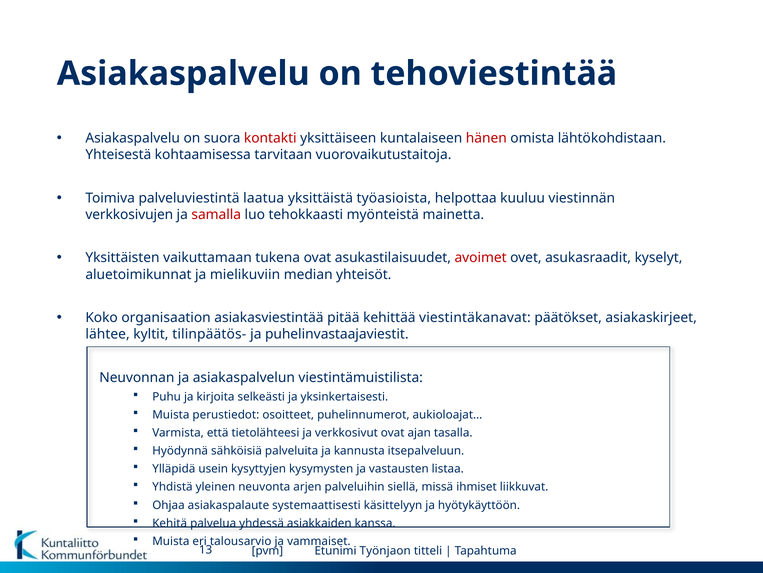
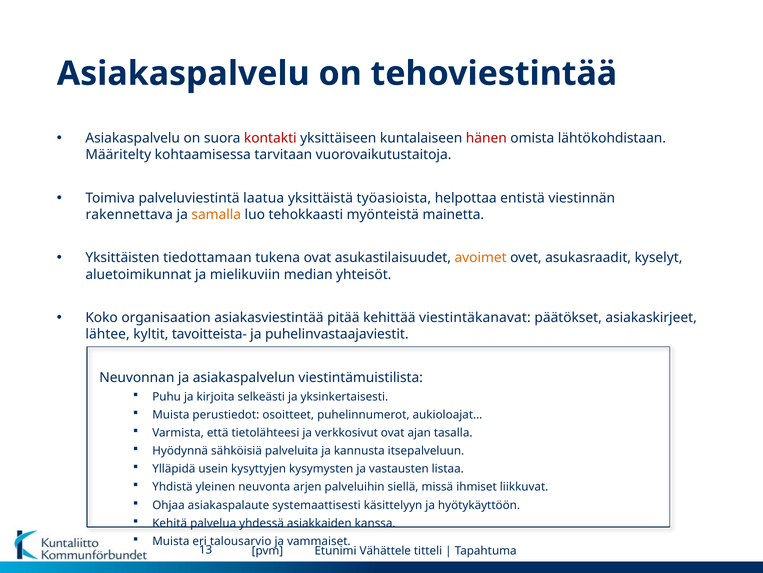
Yhteisestä: Yhteisestä -> Määritelty
kuuluu: kuuluu -> entistä
verkkosivujen: verkkosivujen -> rakennettava
samalla colour: red -> orange
vaikuttamaan: vaikuttamaan -> tiedottamaan
avoimet colour: red -> orange
tilinpäätös-: tilinpäätös- -> tavoitteista-
Työnjaon: Työnjaon -> Vähättele
